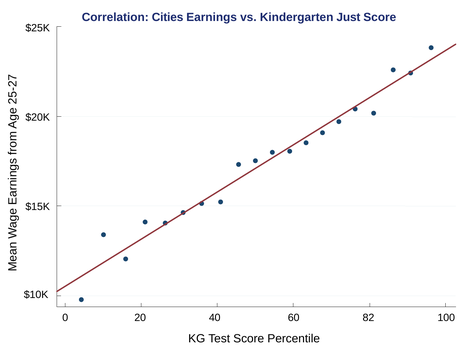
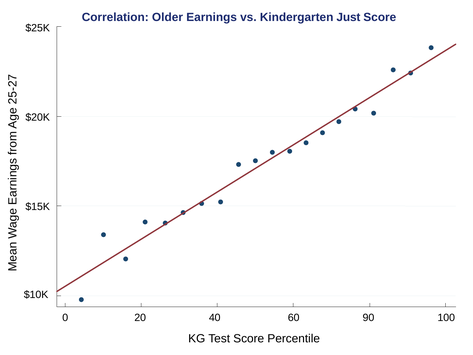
Cities: Cities -> Older
82: 82 -> 90
